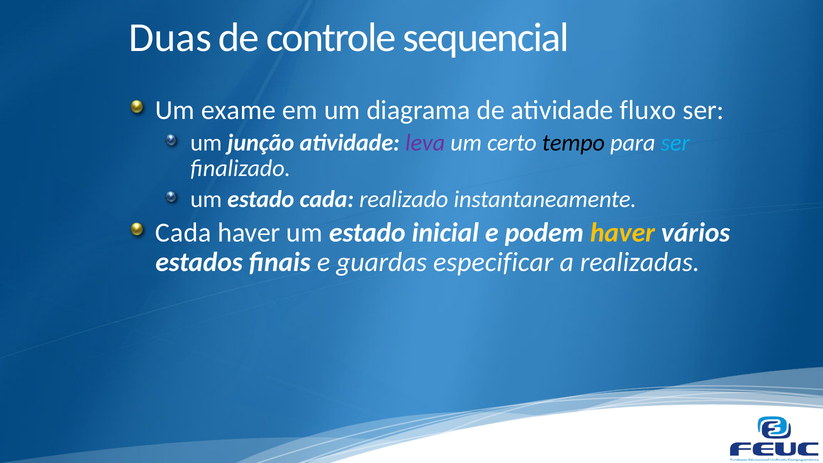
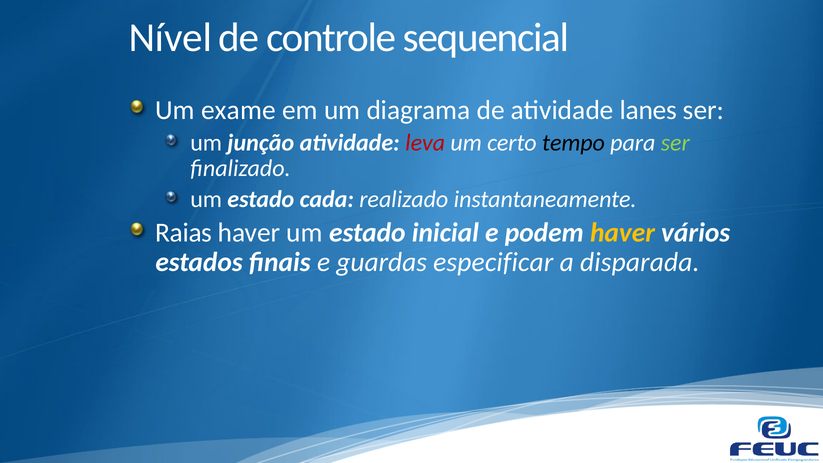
Duas: Duas -> Nível
fluxo: fluxo -> lanes
leva colour: purple -> red
ser at (675, 143) colour: light blue -> light green
Cada at (183, 232): Cada -> Raias
realizadas: realizadas -> disparada
